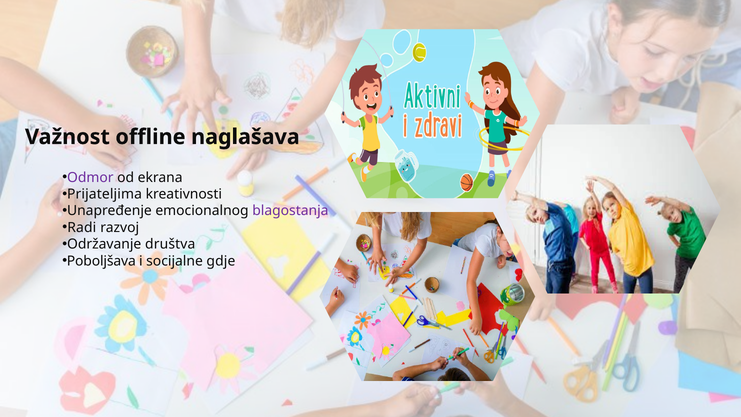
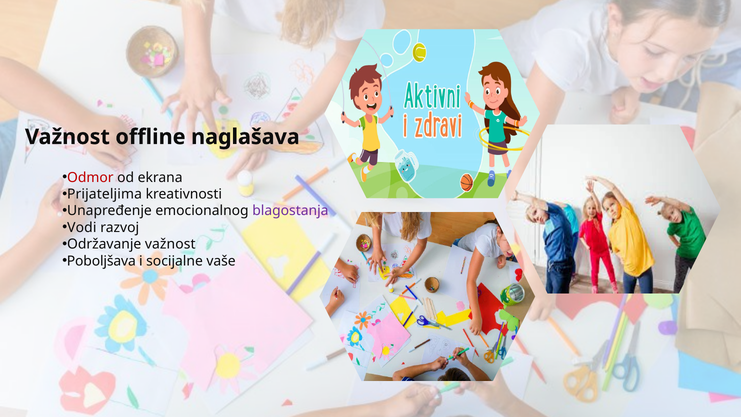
Odmor colour: purple -> red
Radi: Radi -> Vodi
Održavanje društva: društva -> važnost
gdje: gdje -> vaše
